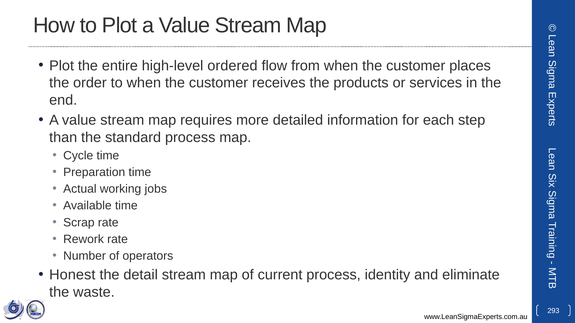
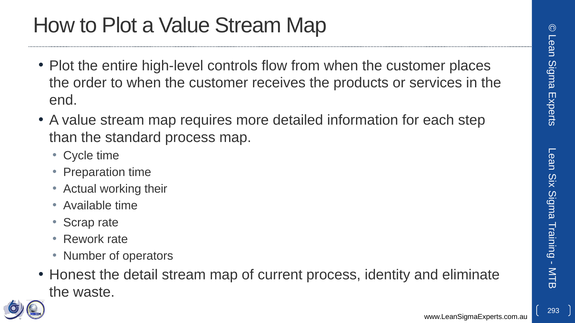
ordered: ordered -> controls
jobs: jobs -> their
